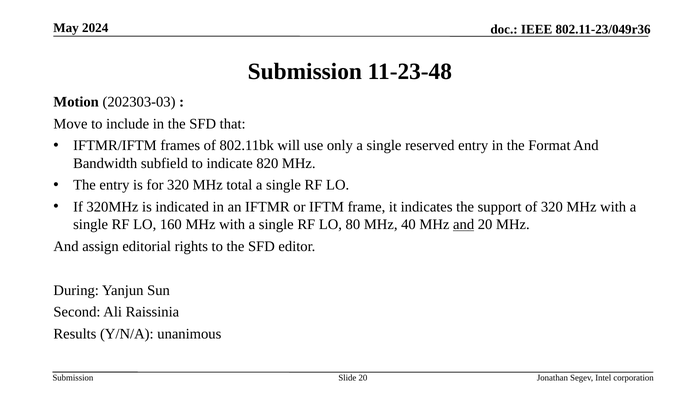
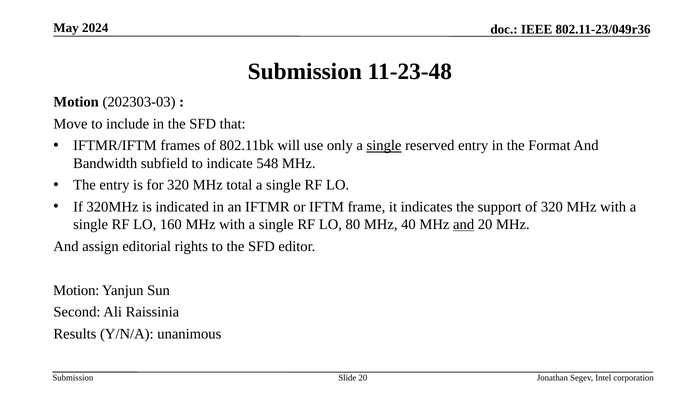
single at (384, 146) underline: none -> present
820: 820 -> 548
During at (76, 290): During -> Motion
